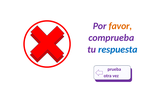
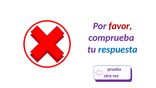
favor colour: orange -> red
